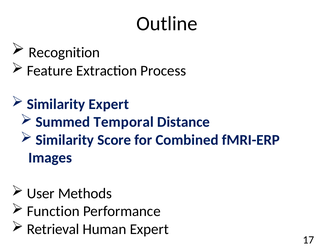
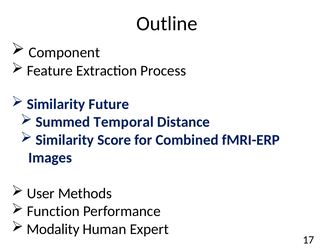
Recognition: Recognition -> Component
Similarity Expert: Expert -> Future
Retrieval: Retrieval -> Modality
